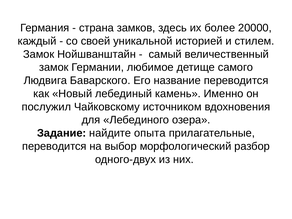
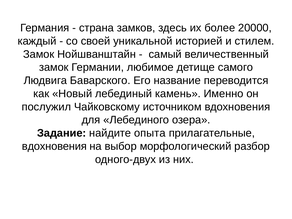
переводится at (54, 146): переводится -> вдохновения
